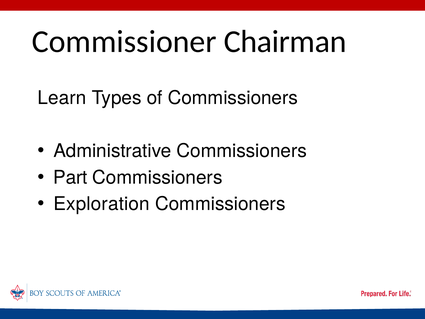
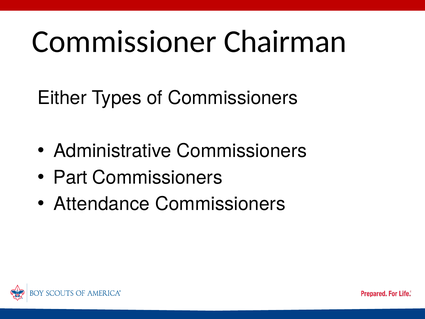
Learn: Learn -> Either
Exploration: Exploration -> Attendance
